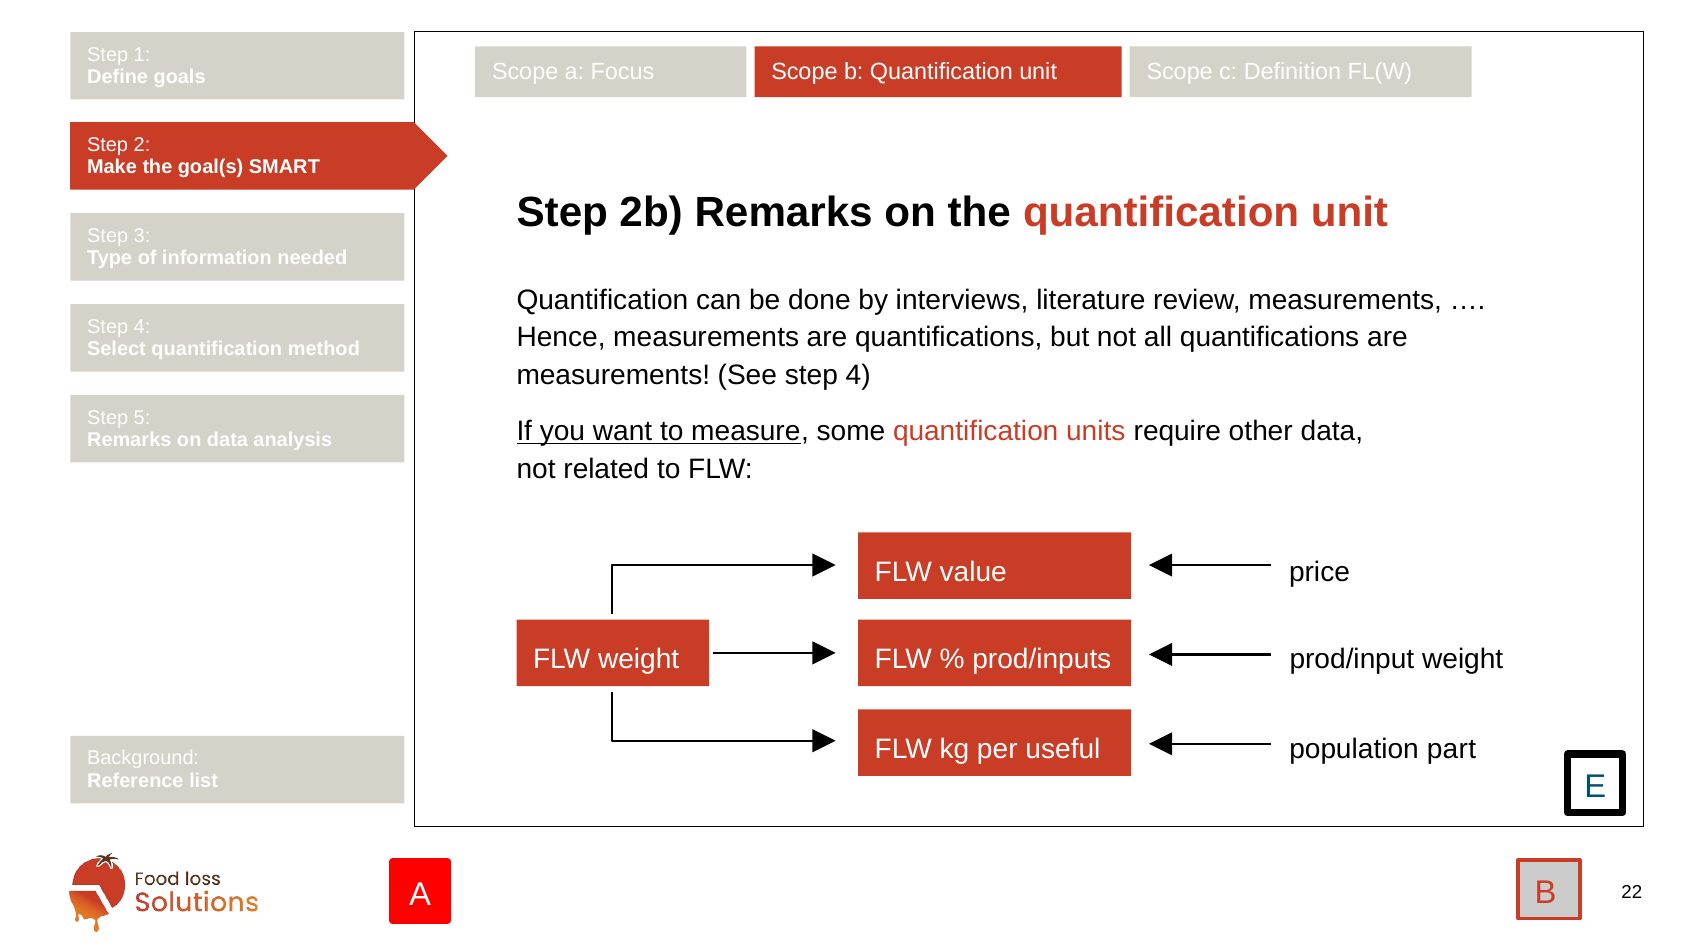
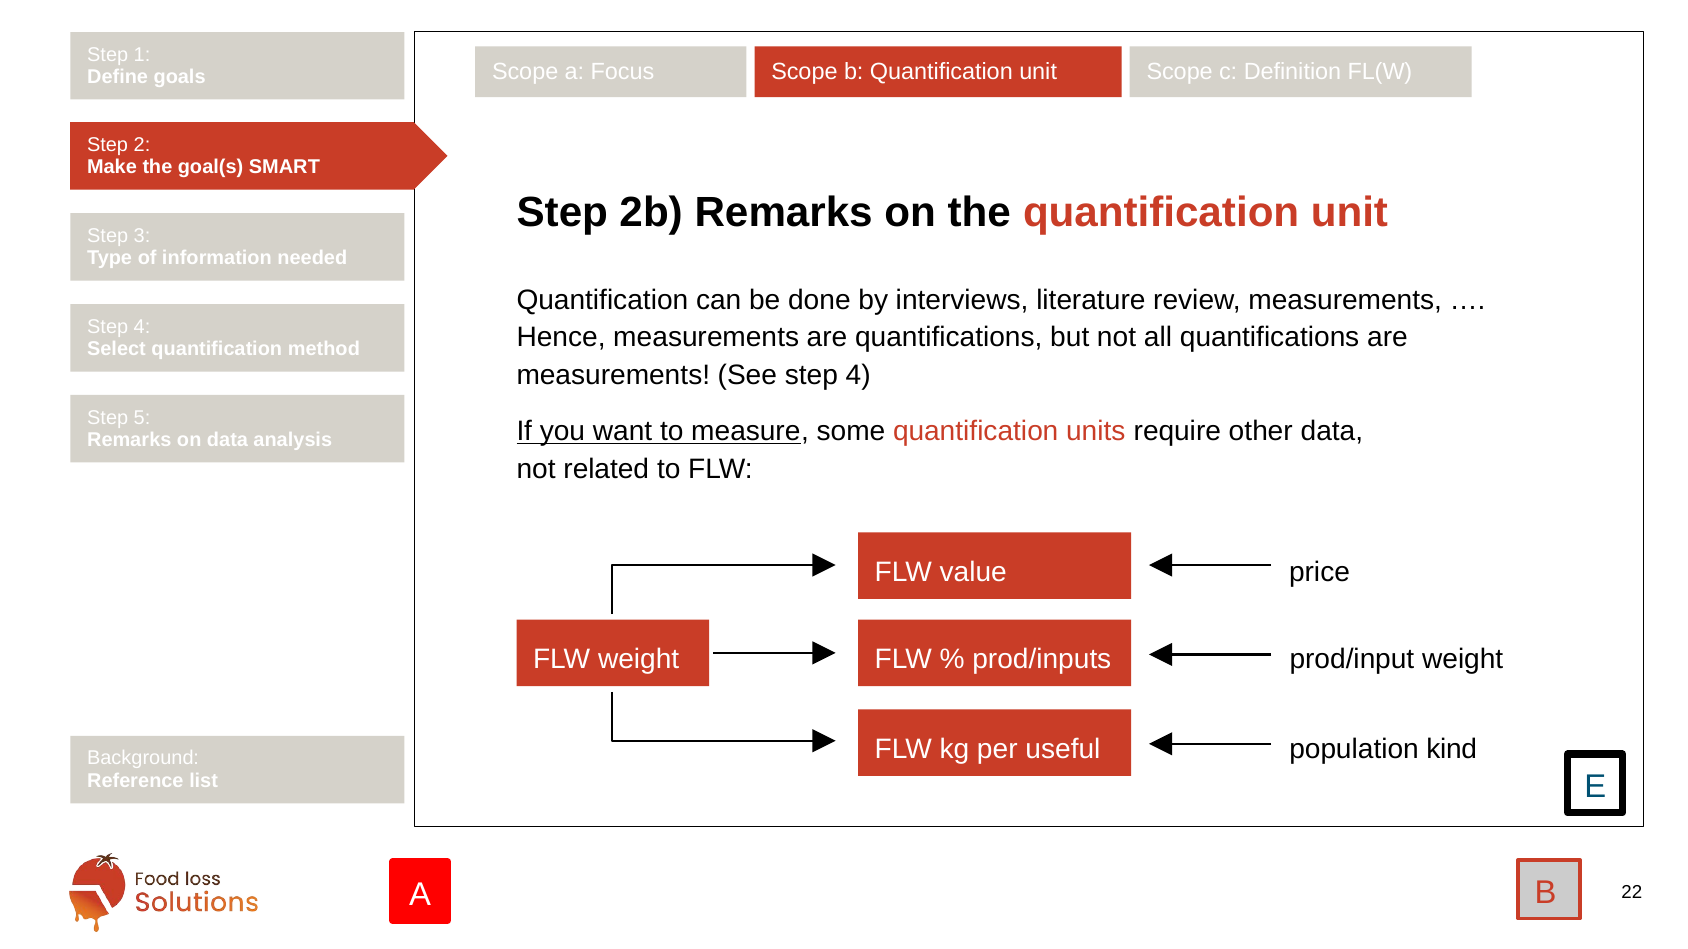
part: part -> kind
